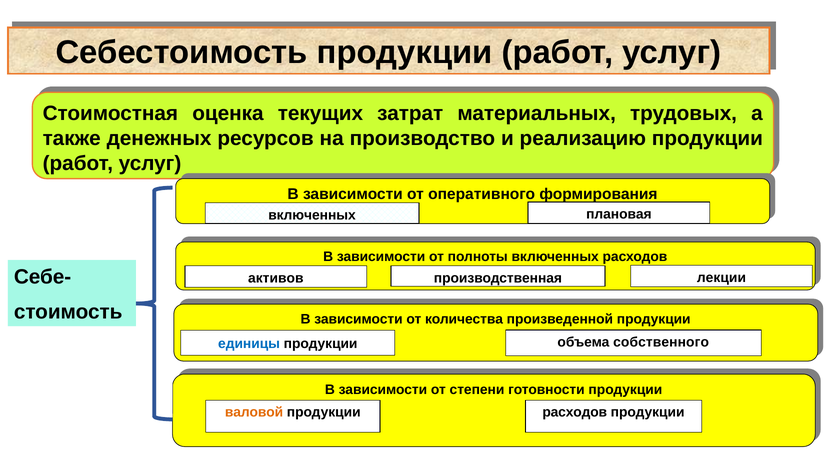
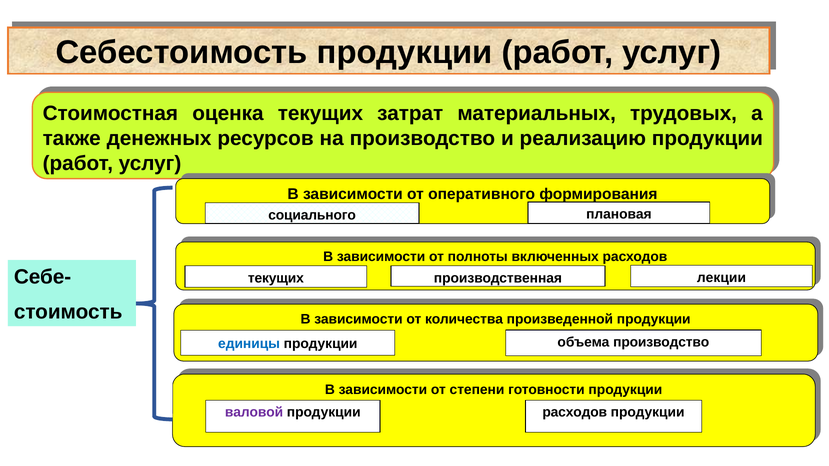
включенных at (312, 215): включенных -> социального
активов at (276, 278): активов -> текущих
объема собственного: собственного -> производство
валовой colour: orange -> purple
